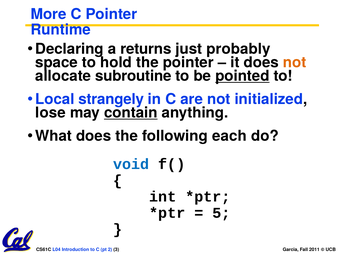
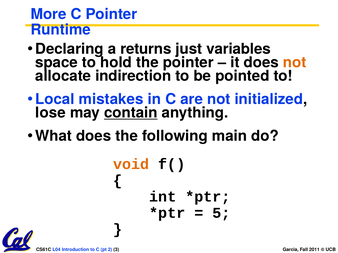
probably: probably -> variables
subroutine: subroutine -> indirection
pointed underline: present -> none
strangely: strangely -> mistakes
each: each -> main
void colour: blue -> orange
